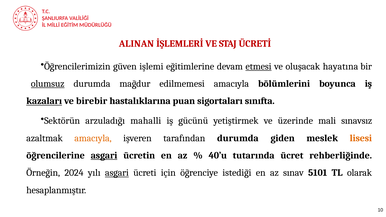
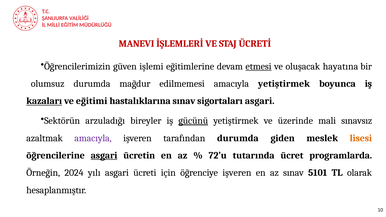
ALINAN: ALINAN -> MANEVI
olumsuz underline: present -> none
amacıyla bölümlerini: bölümlerini -> yetiştirmek
birebir: birebir -> eğitimi
hastalıklarına puan: puan -> sınav
sigortaları sınıfta: sınıfta -> asgari
mahalli: mahalli -> bireyler
gücünü underline: none -> present
amacıyla at (93, 138) colour: orange -> purple
40’u: 40’u -> 72’u
rehberliğinde: rehberliğinde -> programlarda
asgari at (117, 173) underline: present -> none
öğrenciye istediği: istediği -> işveren
